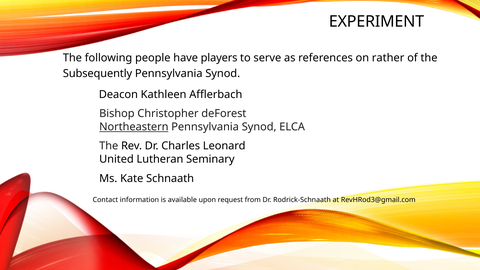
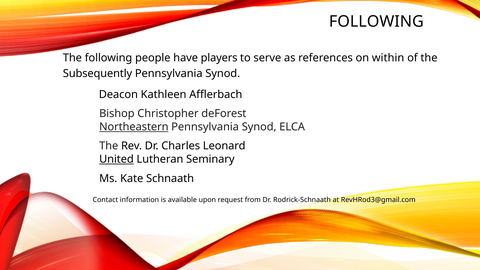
EXPERIMENT at (377, 22): EXPERIMENT -> FOLLOWING
rather: rather -> within
United underline: none -> present
